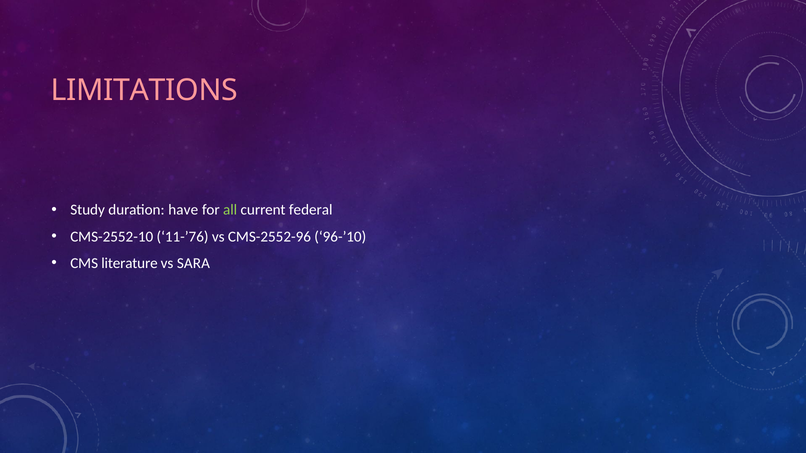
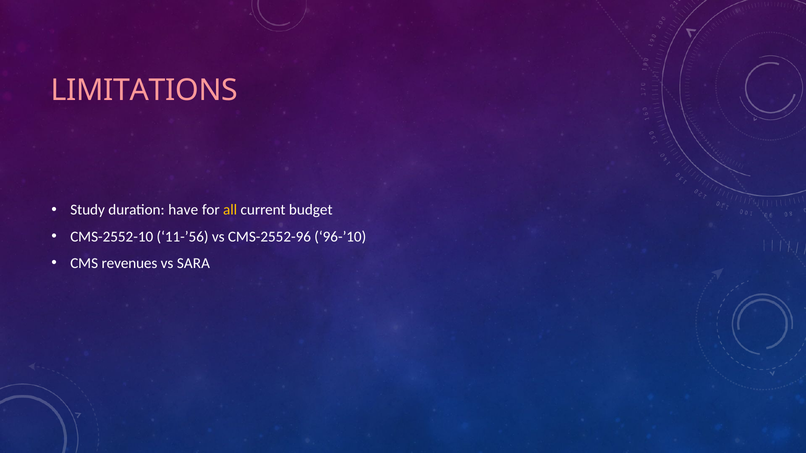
all colour: light green -> yellow
federal: federal -> budget
11-’76: 11-’76 -> 11-’56
literature: literature -> revenues
